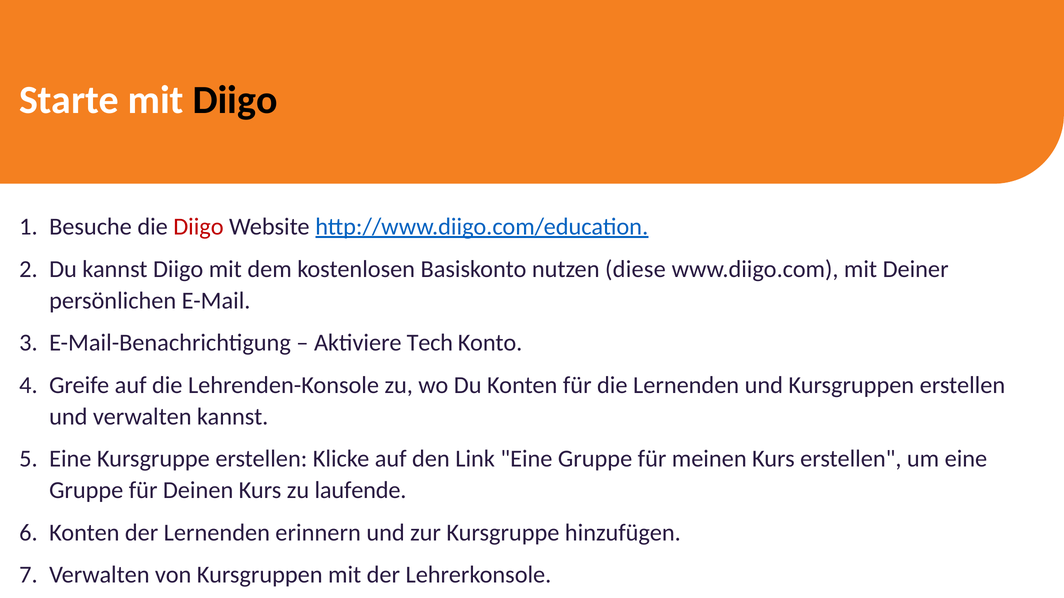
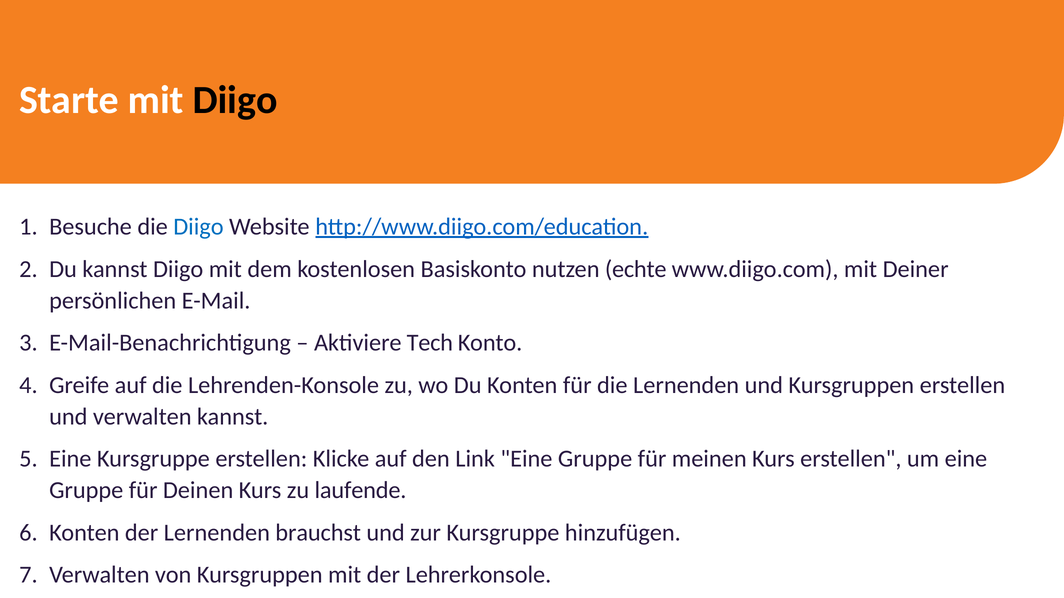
Diigo at (198, 227) colour: red -> blue
diese: diese -> echte
erinnern: erinnern -> brauchst
